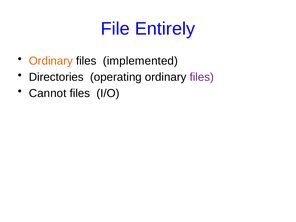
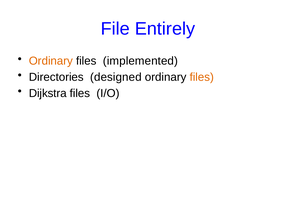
operating: operating -> designed
files at (202, 77) colour: purple -> orange
Cannot: Cannot -> Dijkstra
